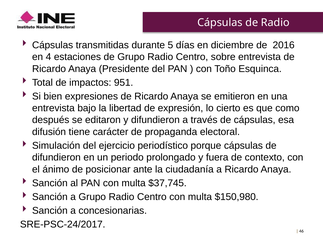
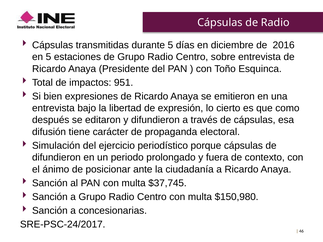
en 4: 4 -> 5
